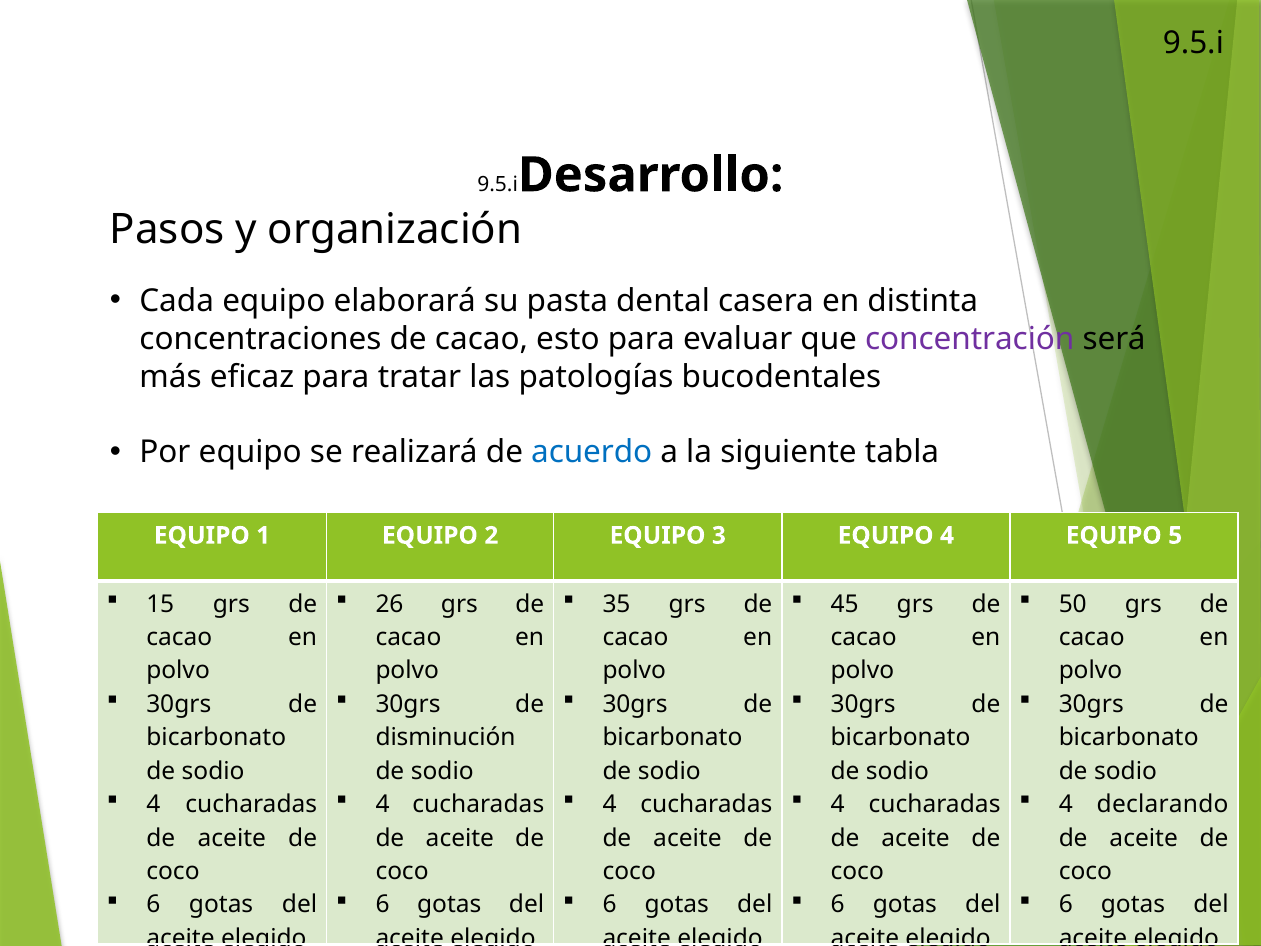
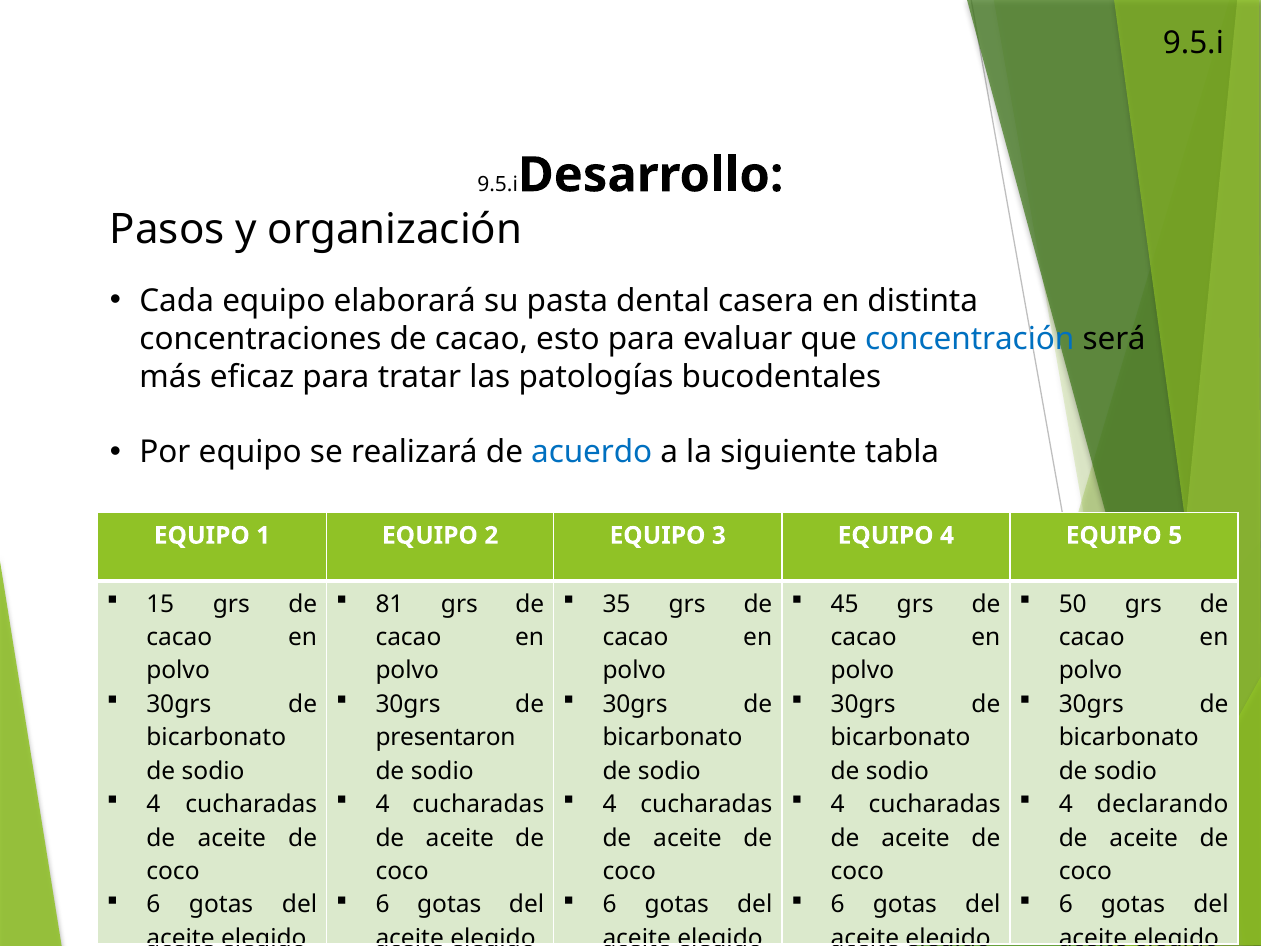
concentración colour: purple -> blue
26: 26 -> 81
disminución: disminución -> presentaron
